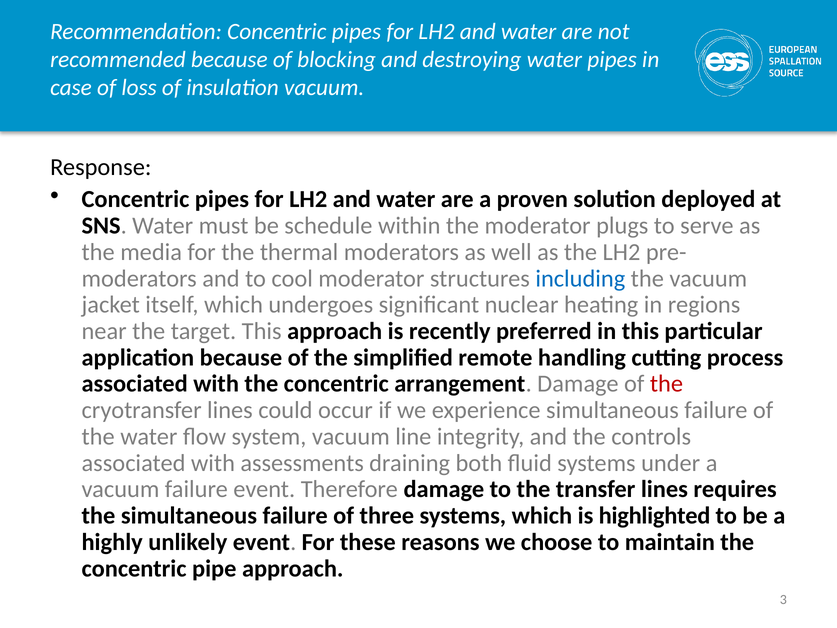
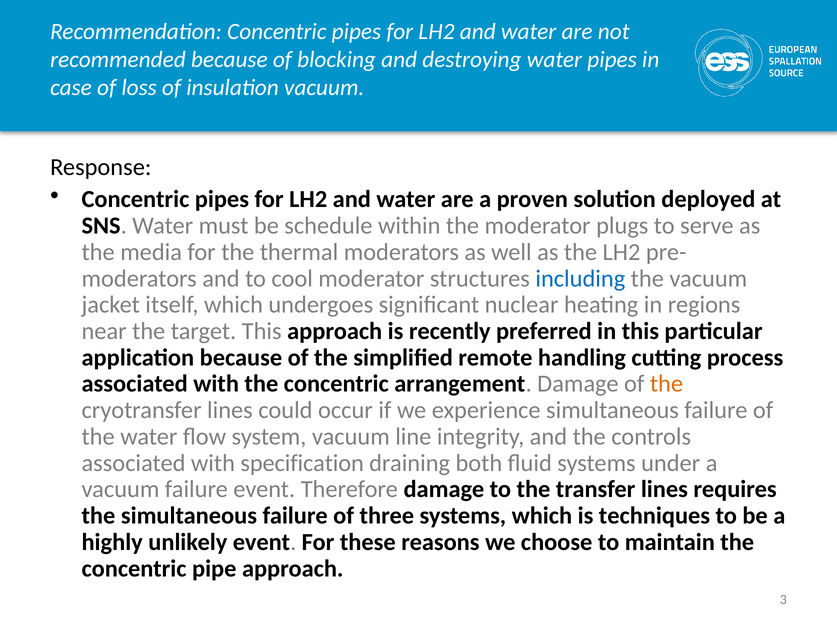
the at (666, 384) colour: red -> orange
assessments: assessments -> specification
highlighted: highlighted -> techniques
